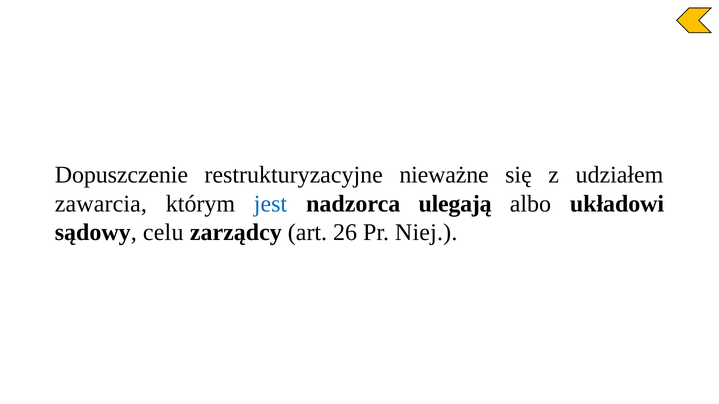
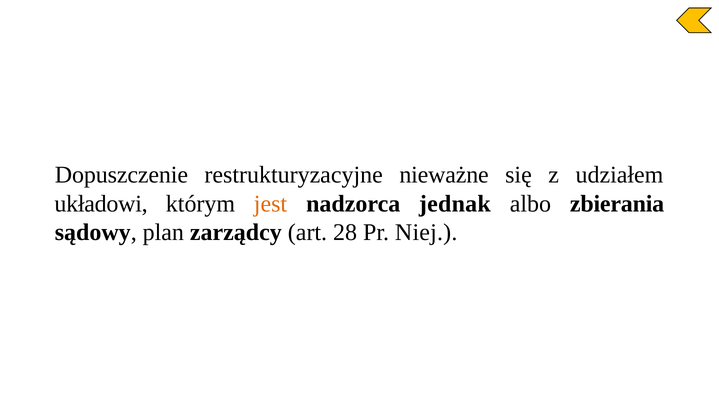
zawarcia: zawarcia -> układowi
jest colour: blue -> orange
ulegają: ulegają -> jednak
układowi: układowi -> zbierania
celu: celu -> plan
26: 26 -> 28
